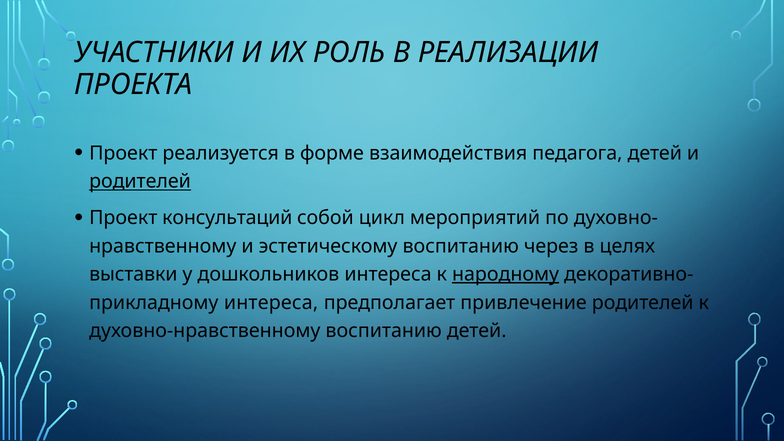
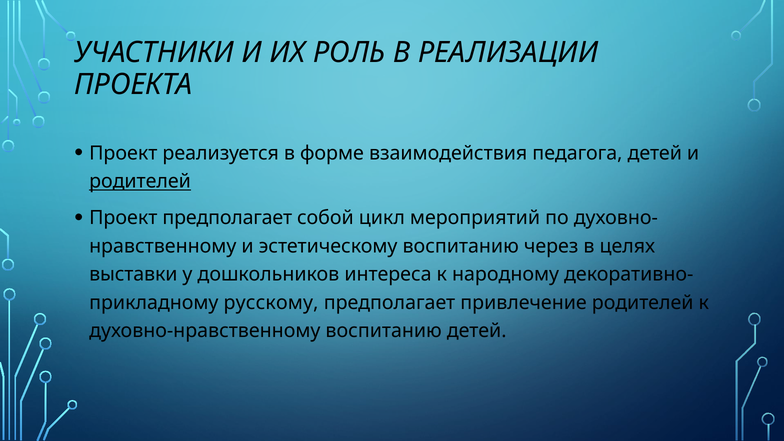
Проект консультаций: консультаций -> предполагает
народному underline: present -> none
интереса at (271, 303): интереса -> русскому
